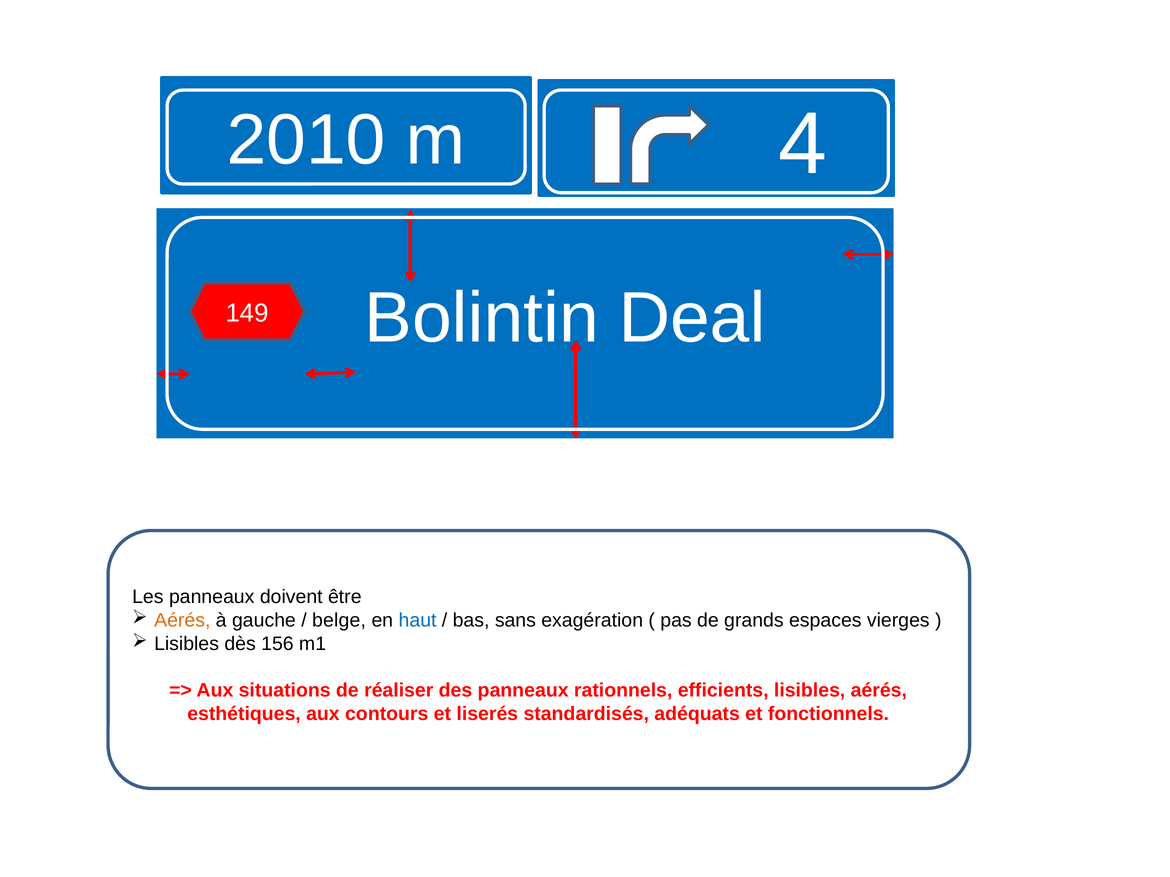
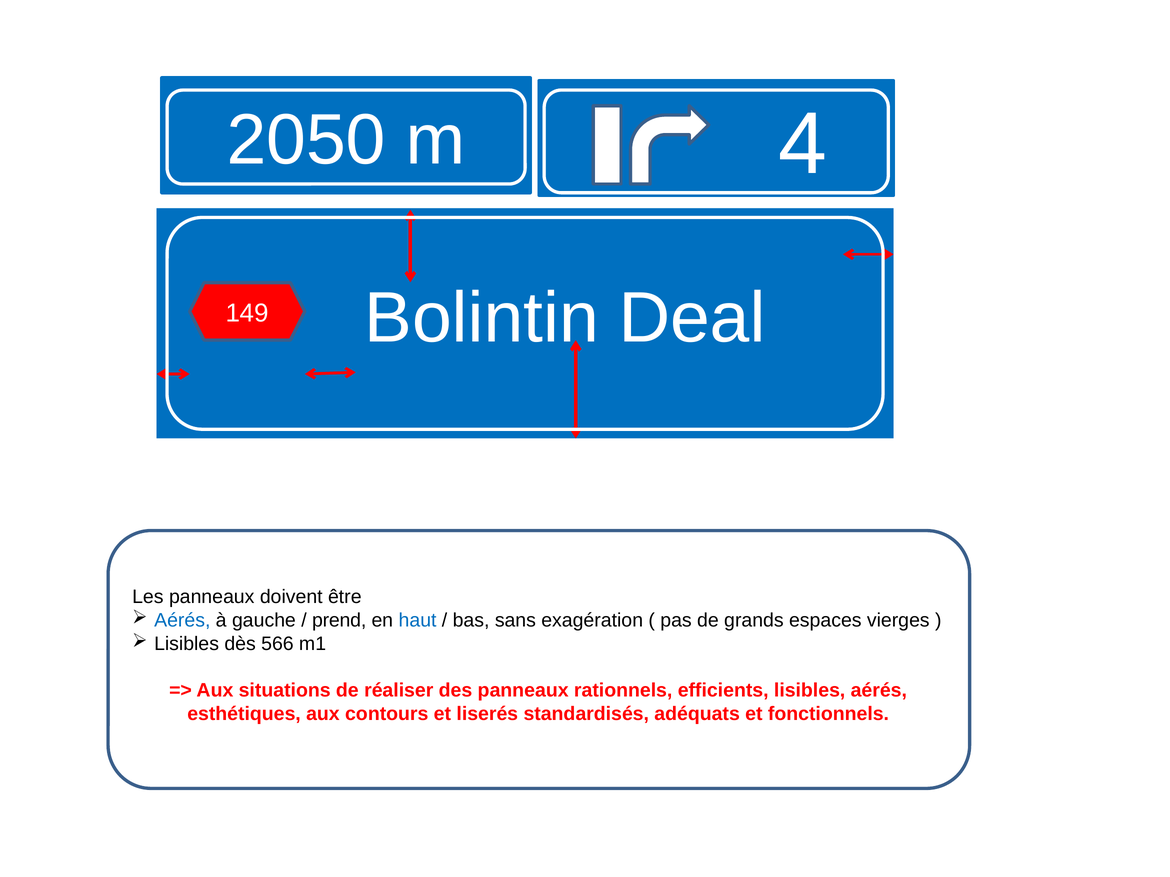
2010: 2010 -> 2050
Aérés at (182, 621) colour: orange -> blue
belge: belge -> prend
156: 156 -> 566
